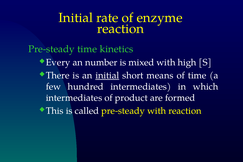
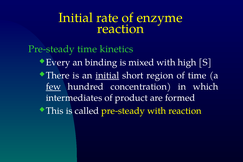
number: number -> binding
means: means -> region
few underline: none -> present
hundred intermediates: intermediates -> concentration
